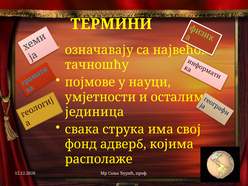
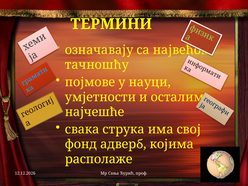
јединица: јединица -> најчешће
